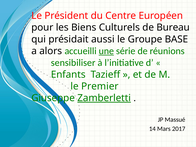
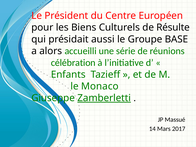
Bureau: Bureau -> Résulte
une underline: present -> none
sensibiliser: sensibiliser -> célébration
Premier: Premier -> Monaco
